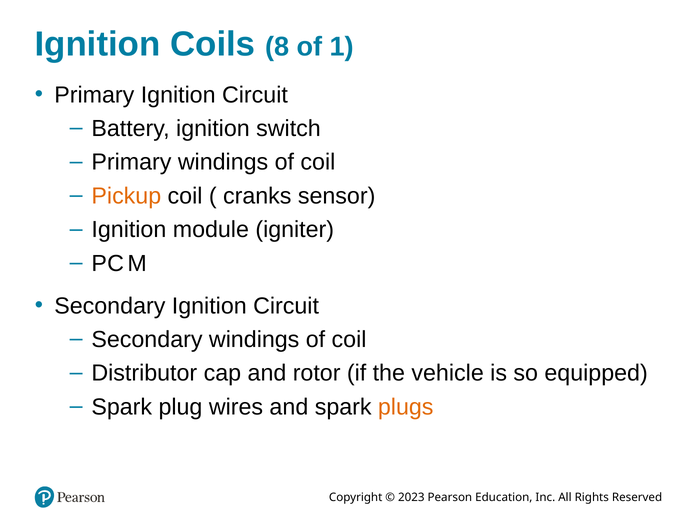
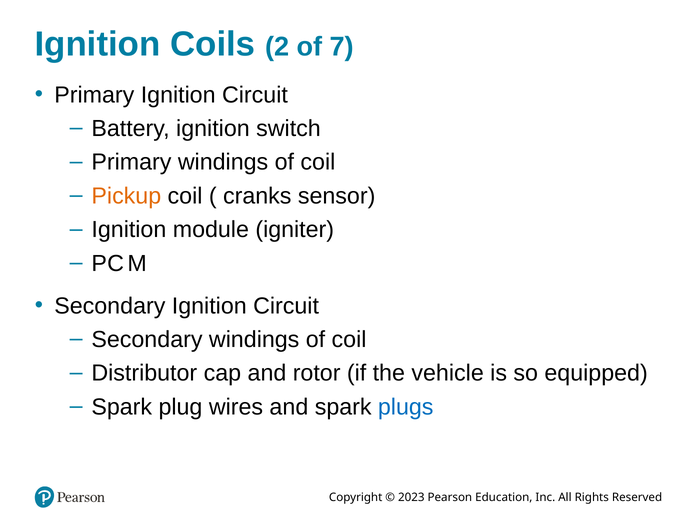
8: 8 -> 2
1: 1 -> 7
plugs colour: orange -> blue
